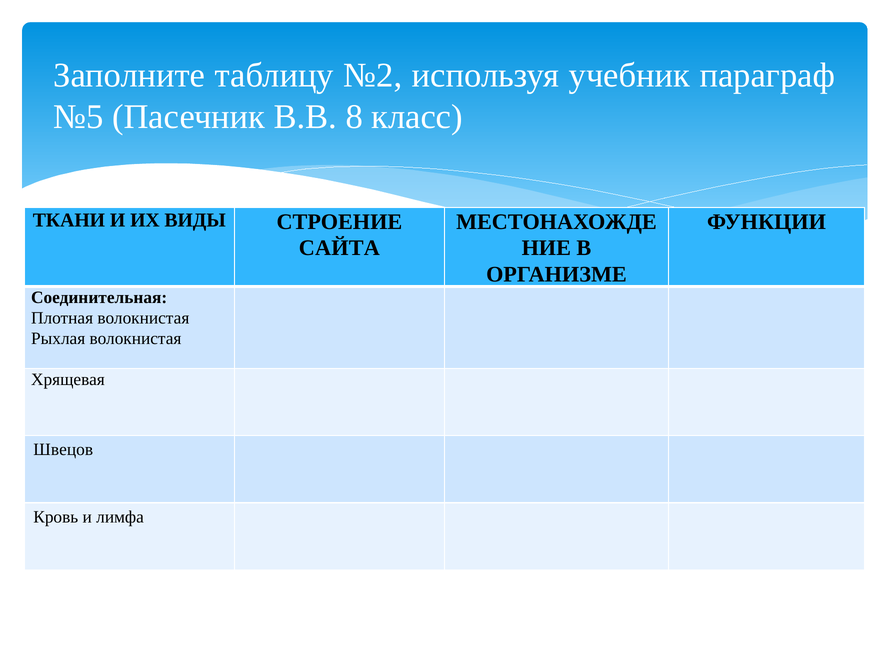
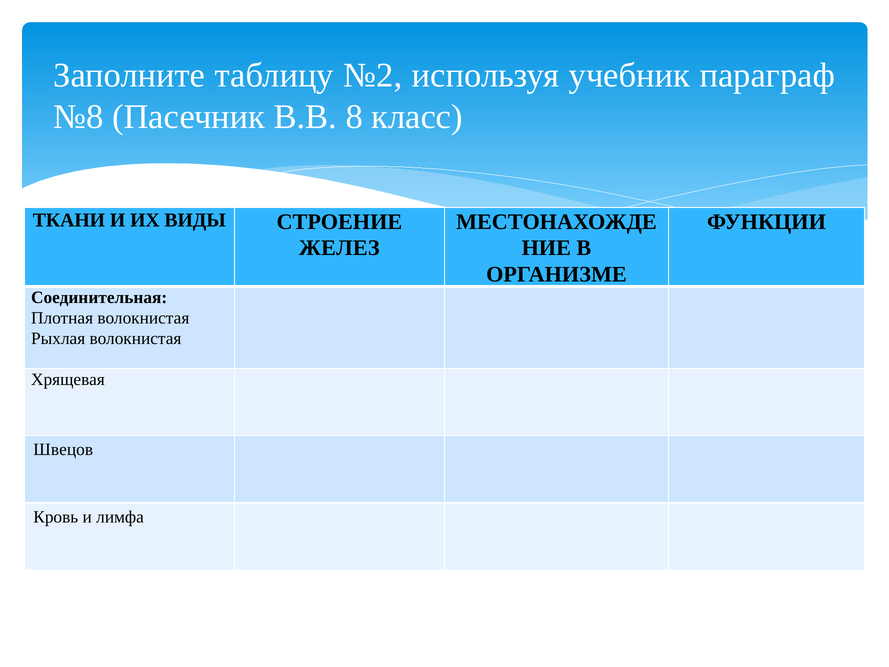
№5: №5 -> №8
САЙТА: САЙТА -> ЖЕЛЕЗ
